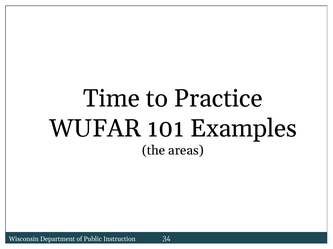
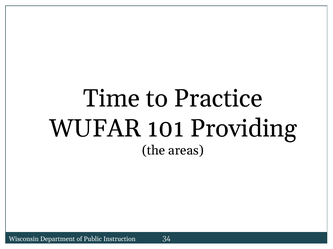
Examples: Examples -> Providing
